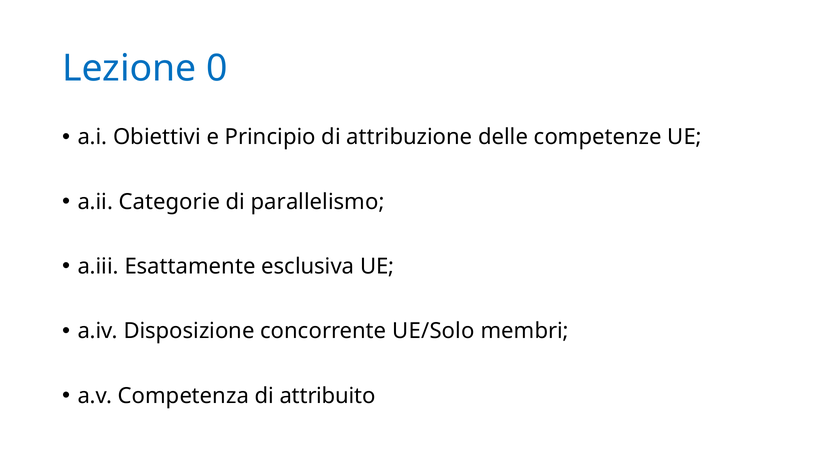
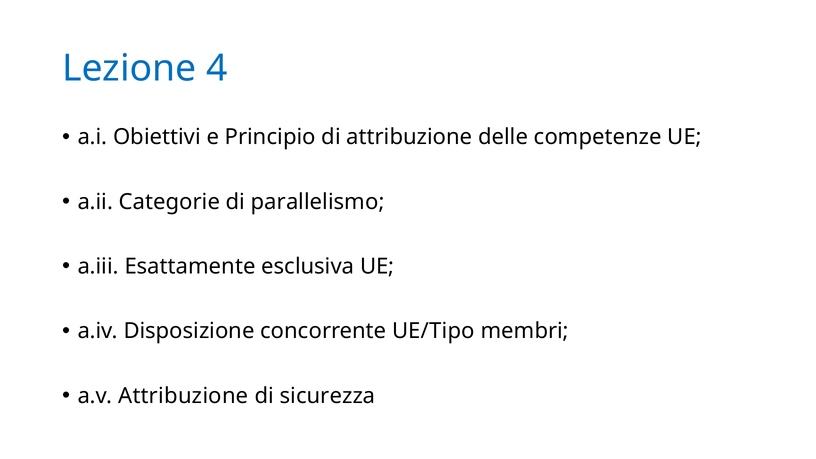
0: 0 -> 4
UE/Solo: UE/Solo -> UE/Tipo
a.v Competenza: Competenza -> Attribuzione
attribuito: attribuito -> sicurezza
